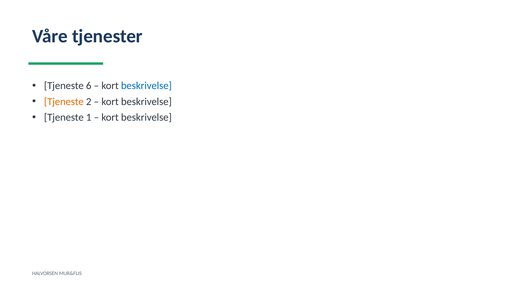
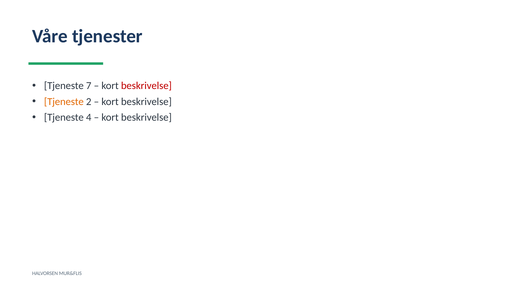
6: 6 -> 7
beskrivelse at (146, 86) colour: blue -> red
1: 1 -> 4
